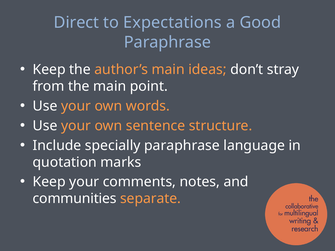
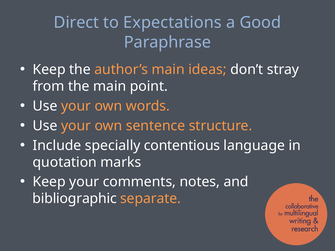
specially paraphrase: paraphrase -> contentious
communities: communities -> bibliographic
